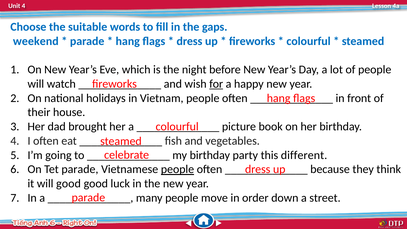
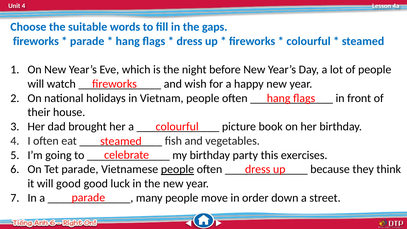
weekend at (36, 41): weekend -> fireworks
for underline: present -> none
different: different -> exercises
